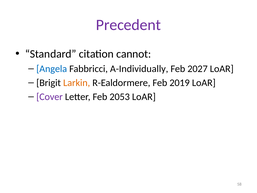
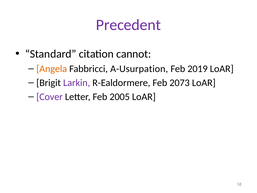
Angela colour: blue -> orange
A-Individually: A-Individually -> A-Usurpation
2027: 2027 -> 2019
Larkin colour: orange -> purple
2019: 2019 -> 2073
2053: 2053 -> 2005
